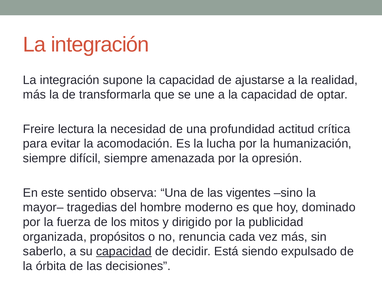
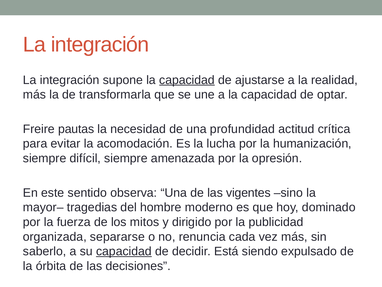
capacidad at (187, 80) underline: none -> present
lectura: lectura -> pautas
propósitos: propósitos -> separarse
